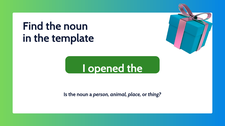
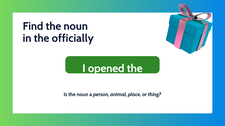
template: template -> officially
